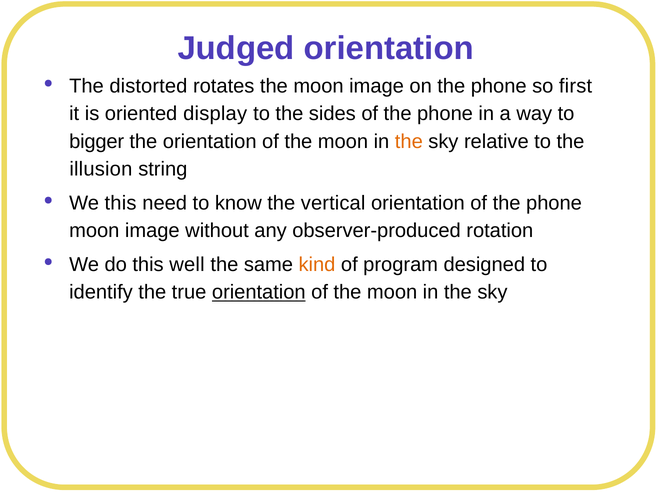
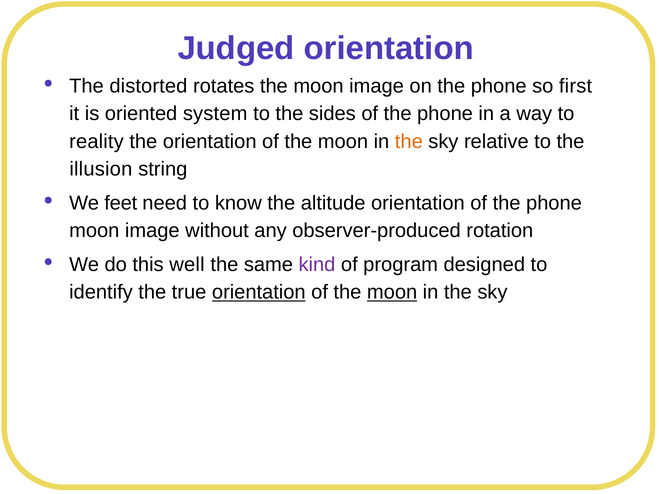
display: display -> system
bigger: bigger -> reality
We this: this -> feet
vertical: vertical -> altitude
kind colour: orange -> purple
moon at (392, 293) underline: none -> present
